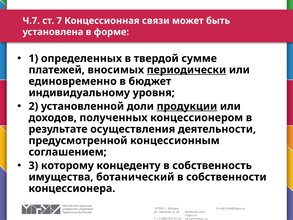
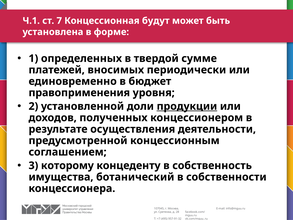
Ч.7: Ч.7 -> Ч.1
связи: связи -> будут
периодически underline: present -> none
индивидуальному: индивидуальному -> правоприменения
